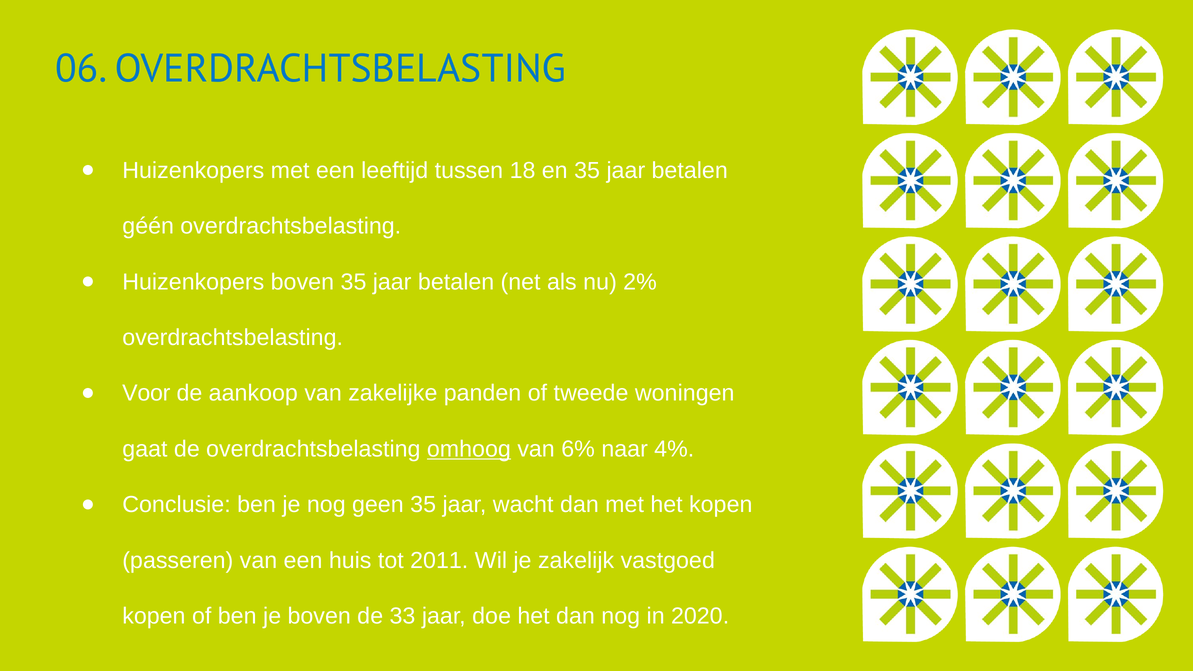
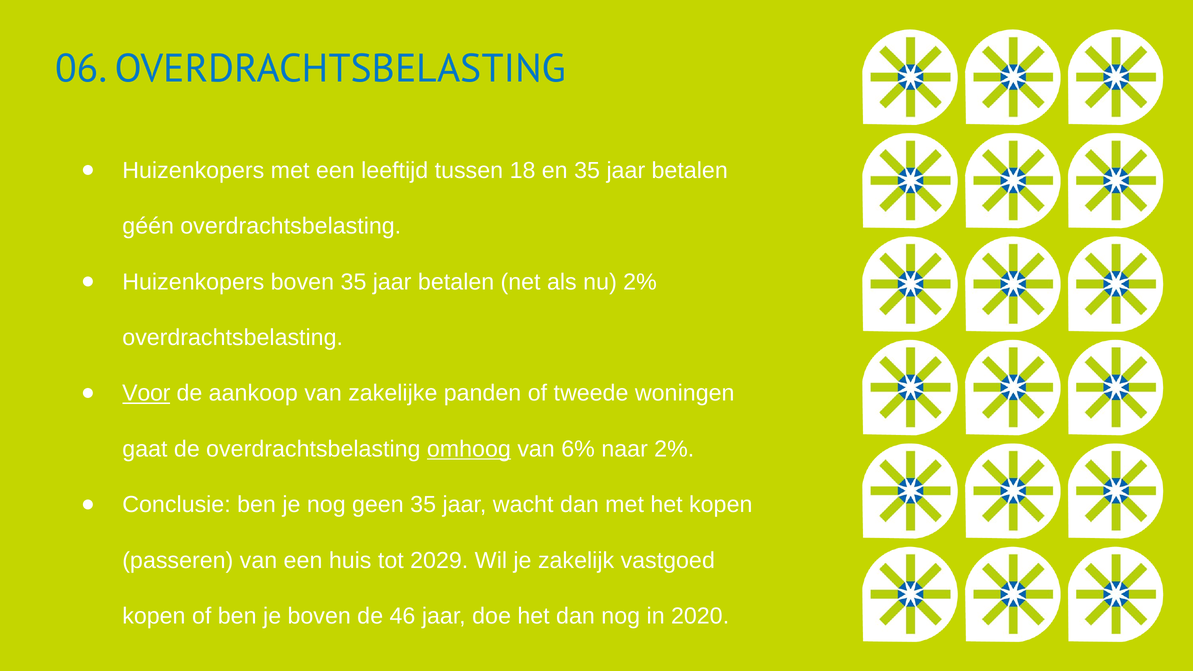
Voor underline: none -> present
naar 4%: 4% -> 2%
2011: 2011 -> 2029
33: 33 -> 46
